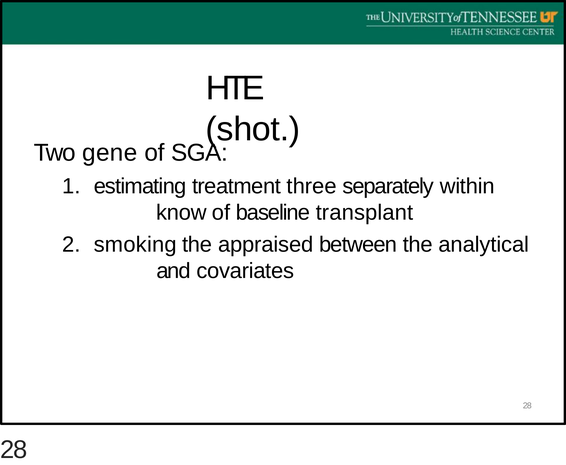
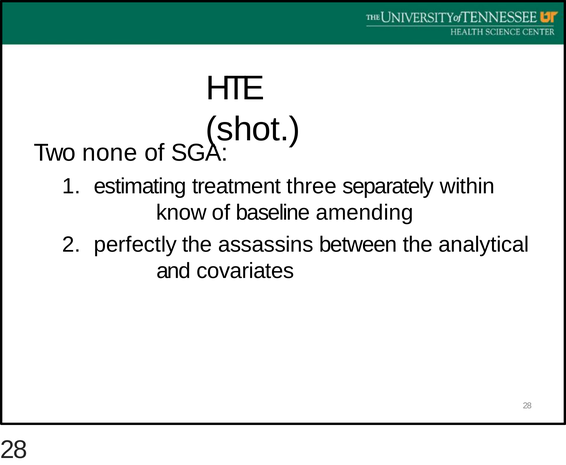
gene: gene -> none
transplant: transplant -> amending
smoking: smoking -> perfectly
appraised: appraised -> assassins
